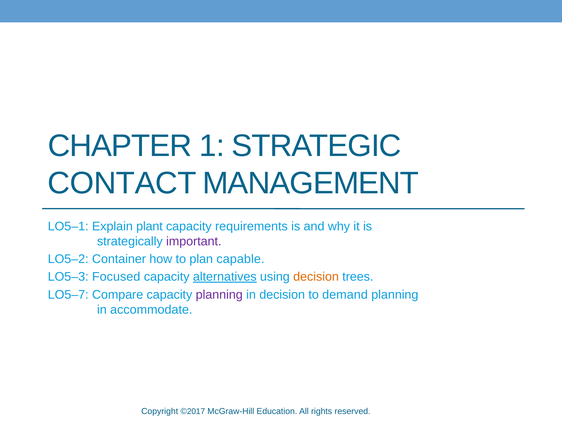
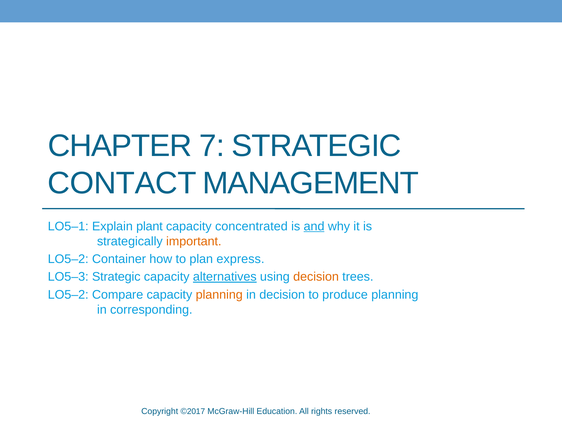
1: 1 -> 7
requirements: requirements -> concentrated
and underline: none -> present
important colour: purple -> orange
capable: capable -> express
LO5–3 Focused: Focused -> Strategic
LO5–7 at (68, 295): LO5–7 -> LO5–2
planning at (219, 295) colour: purple -> orange
demand: demand -> produce
accommodate: accommodate -> corresponding
